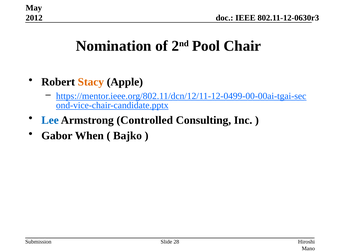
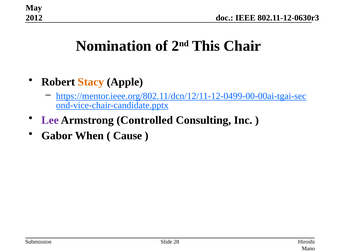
Pool: Pool -> This
Lee colour: blue -> purple
Bajko: Bajko -> Cause
